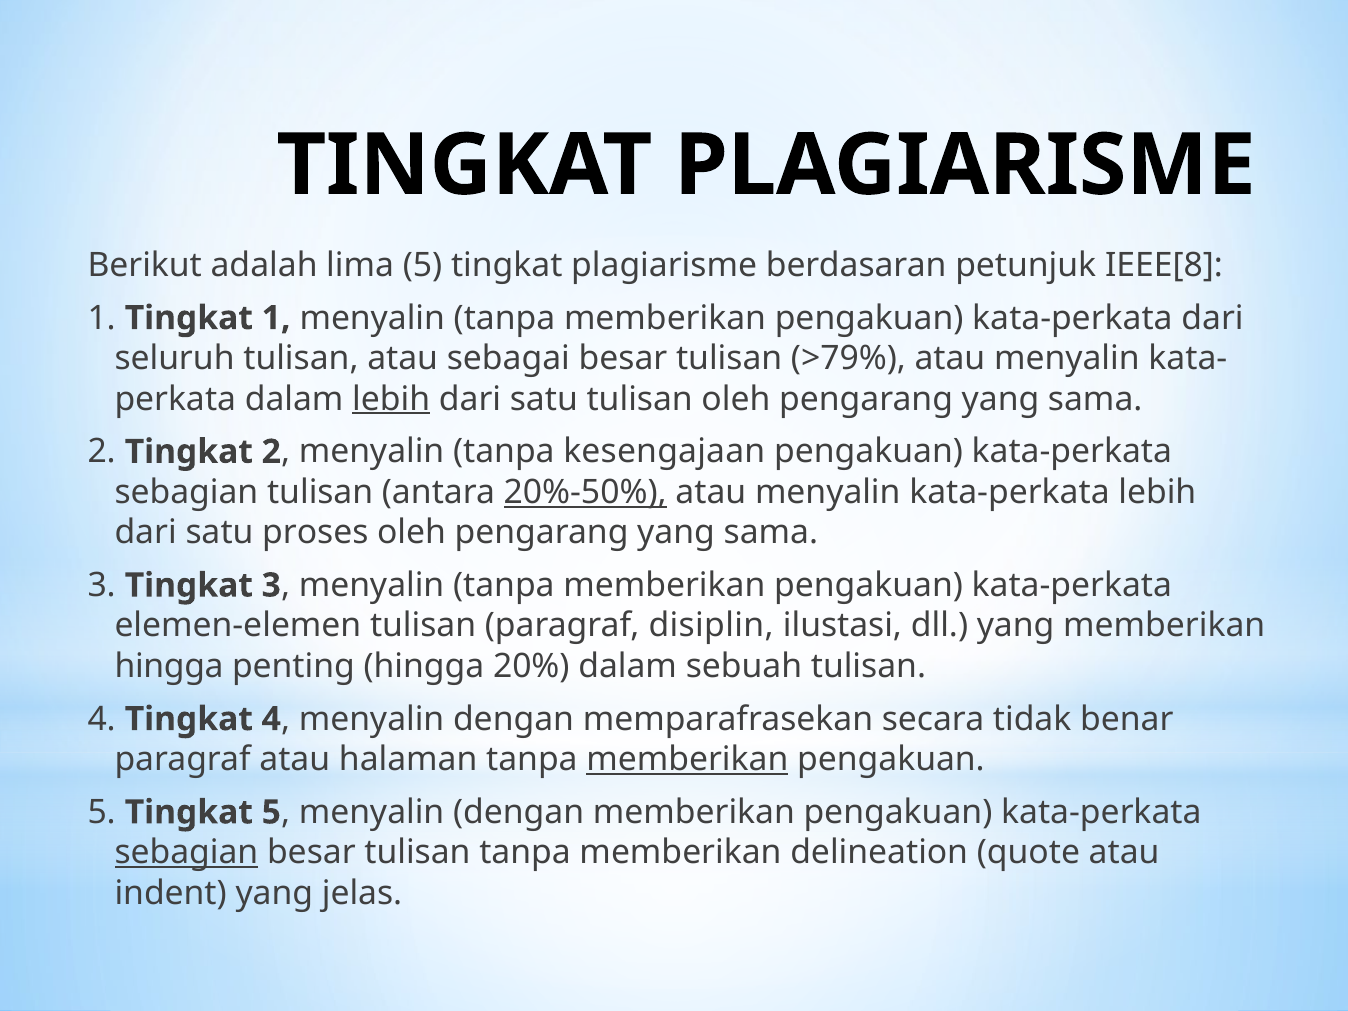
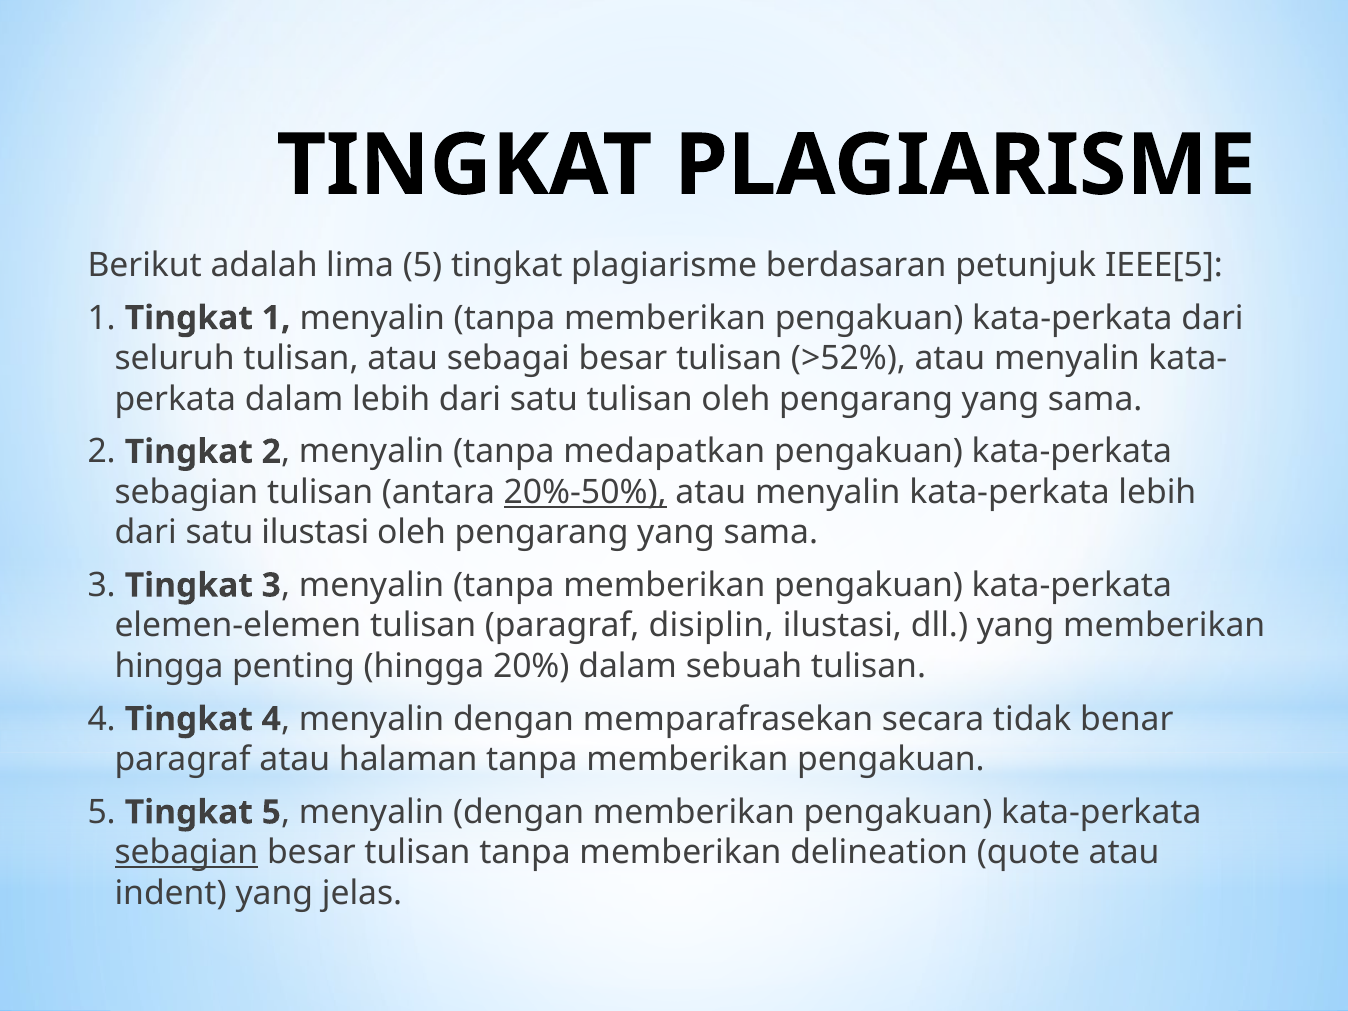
IEEE[8: IEEE[8 -> IEEE[5
>79%: >79% -> >52%
lebih at (391, 399) underline: present -> none
kesengajaan: kesengajaan -> medapatkan
satu proses: proses -> ilustasi
memberikan at (687, 760) underline: present -> none
